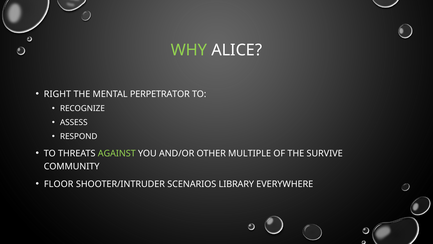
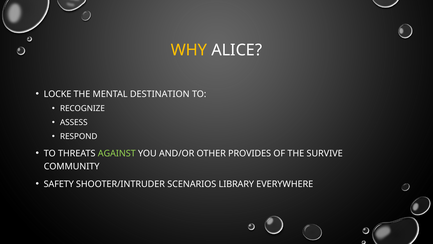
WHY colour: light green -> yellow
RIGHT: RIGHT -> LOCKE
PERPETRATOR: PERPETRATOR -> DESTINATION
MULTIPLE: MULTIPLE -> PROVIDES
FLOOR: FLOOR -> SAFETY
